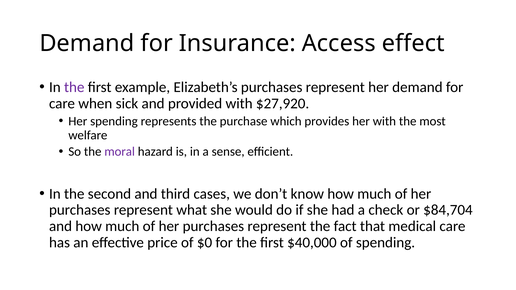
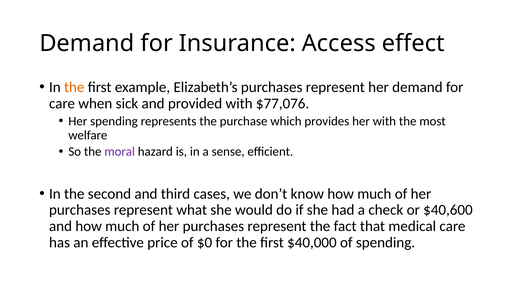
the at (74, 87) colour: purple -> orange
$27,920: $27,920 -> $77,076
$84,704: $84,704 -> $40,600
